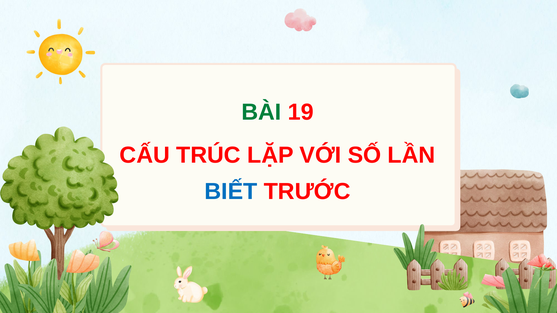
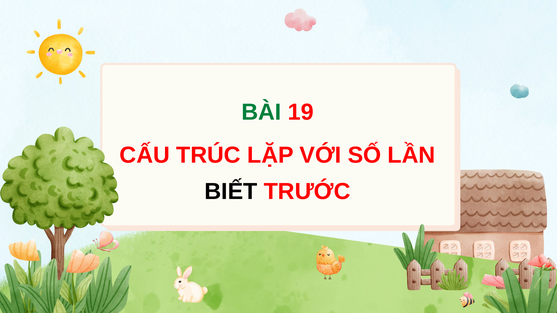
BIẾT colour: blue -> black
